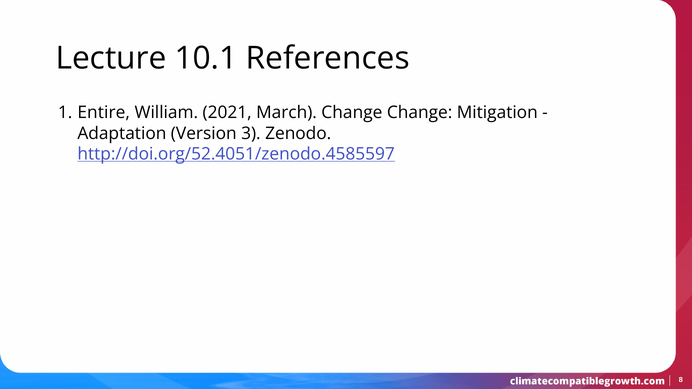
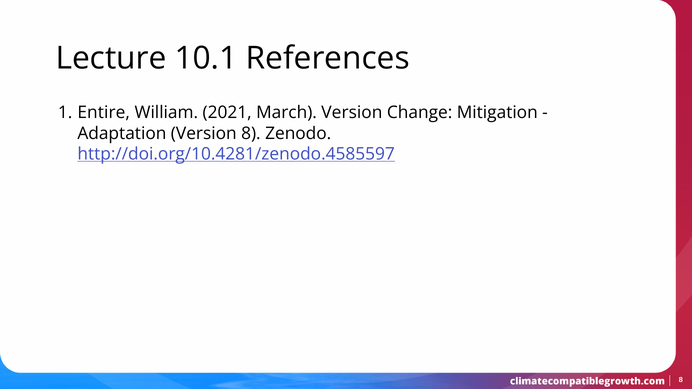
March Change: Change -> Version
Version 3: 3 -> 8
http://doi.org/52.4051/zenodo.4585597: http://doi.org/52.4051/zenodo.4585597 -> http://doi.org/10.4281/zenodo.4585597
